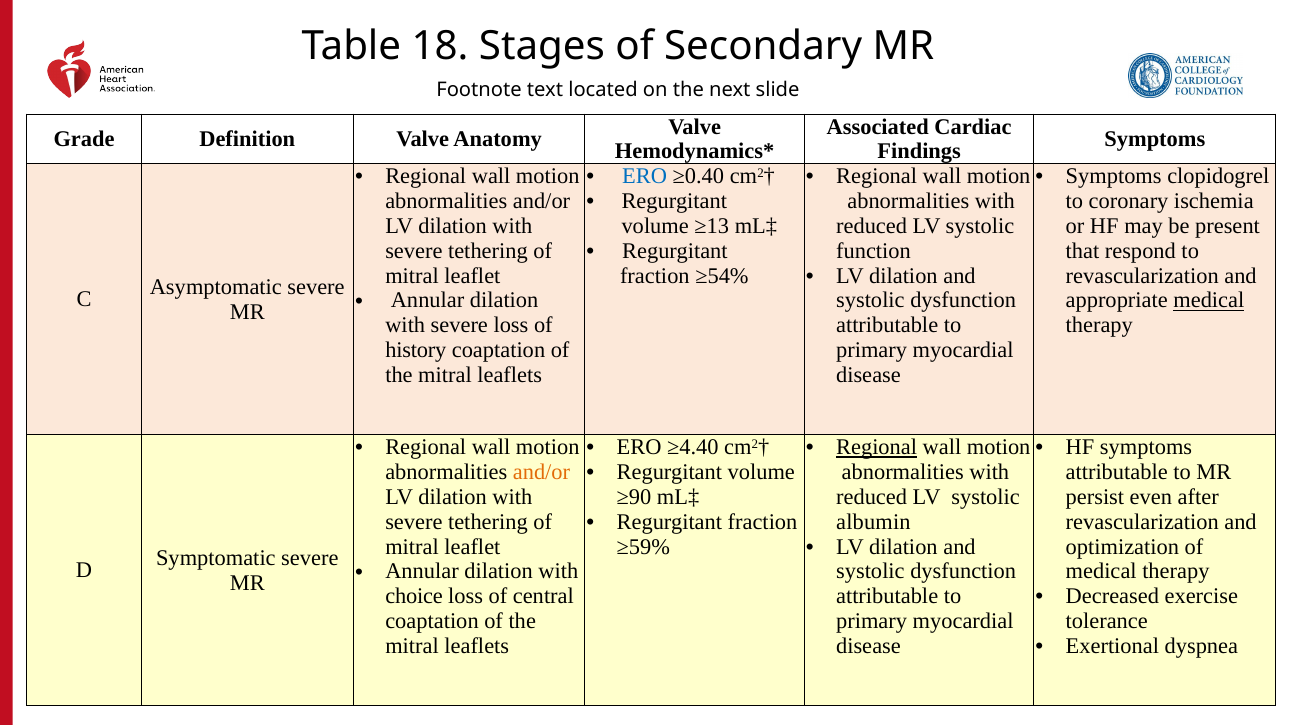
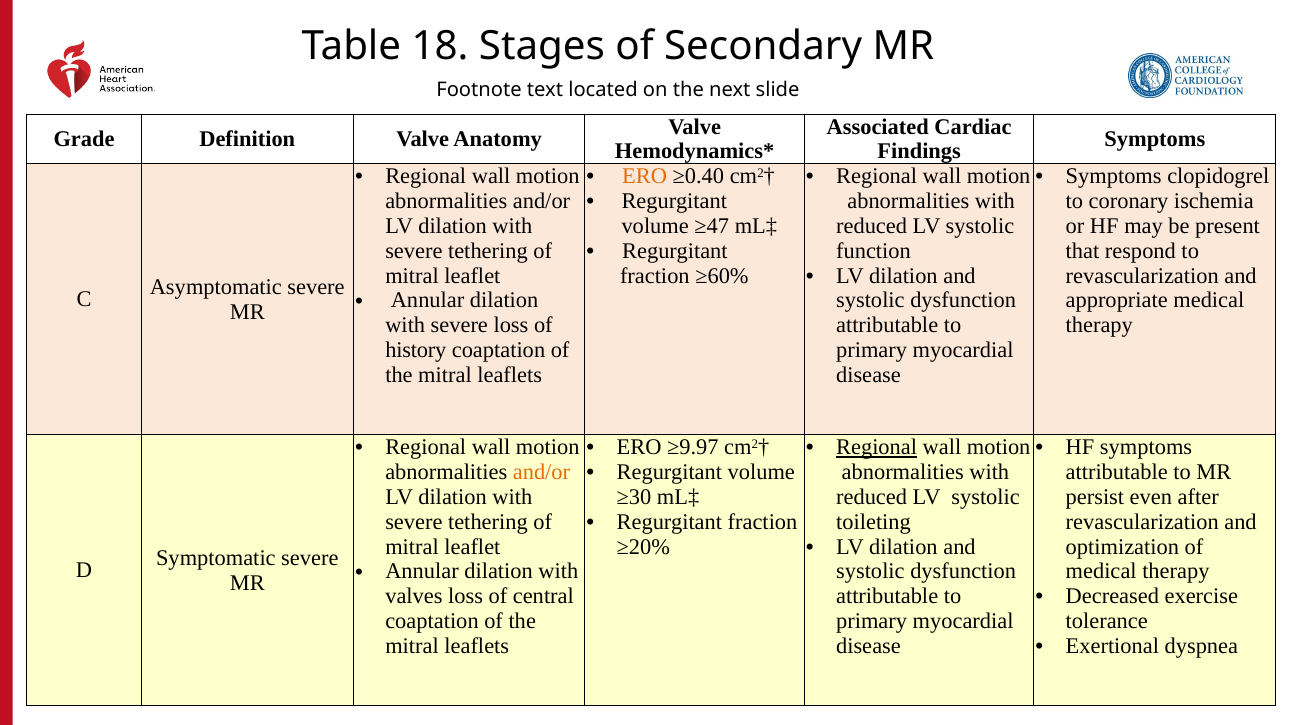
ERO at (645, 177) colour: blue -> orange
≥13: ≥13 -> ≥47
≥54%: ≥54% -> ≥60%
medical at (1209, 301) underline: present -> none
≥4.40: ≥4.40 -> ≥9.97
≥90: ≥90 -> ≥30
albumin: albumin -> toileting
≥59%: ≥59% -> ≥20%
choice: choice -> valves
